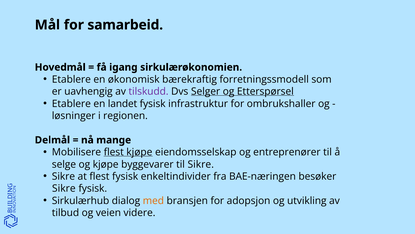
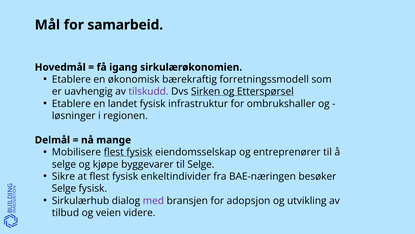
Selger: Selger -> Sirken
Mobilisere flest kjøpe: kjøpe -> fysisk
til Sikre: Sikre -> Selge
Sikre at (64, 188): Sikre -> Selge
med colour: orange -> purple
